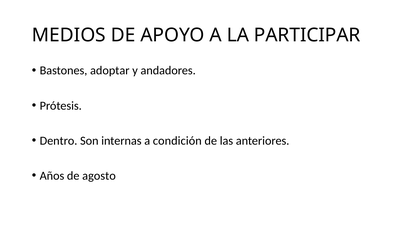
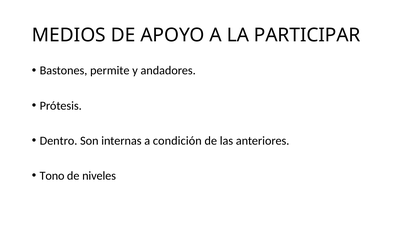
adoptar: adoptar -> permite
Años: Años -> Tono
agosto: agosto -> niveles
